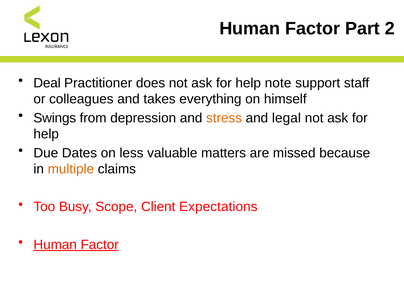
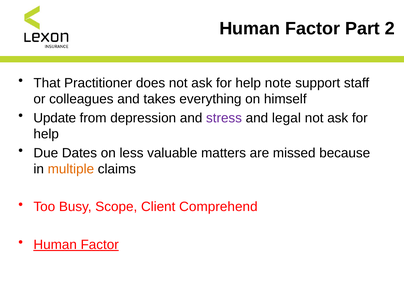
Deal: Deal -> That
Swings: Swings -> Update
stress colour: orange -> purple
Expectations: Expectations -> Comprehend
